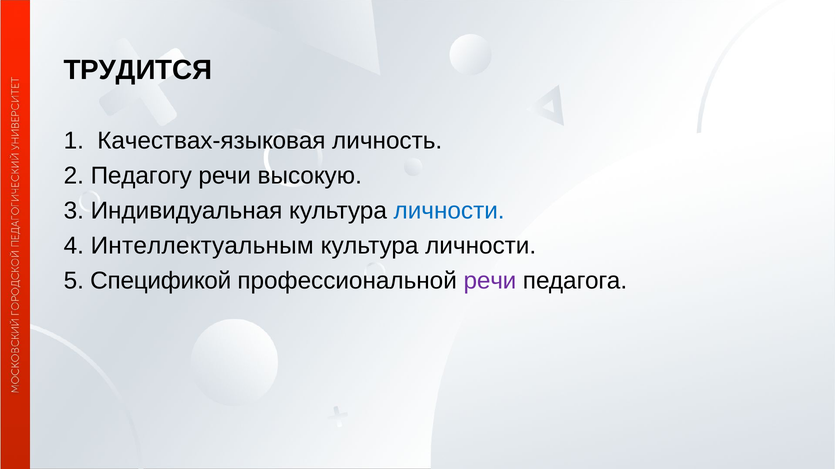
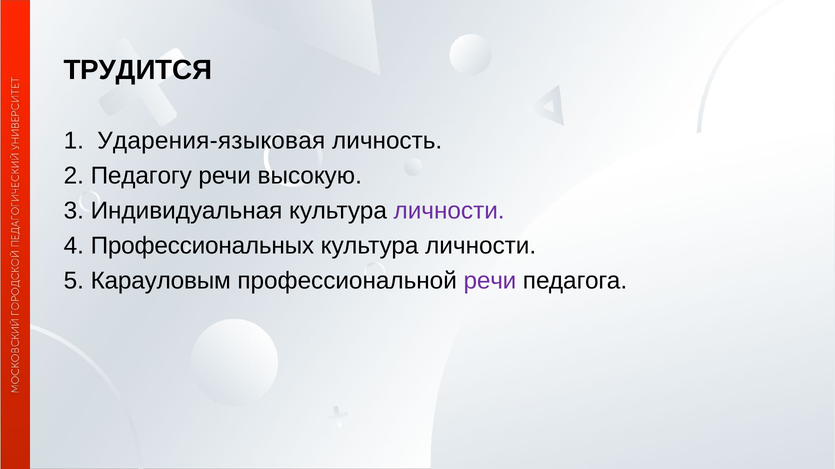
Качествах-языковая: Качествах-языковая -> Ударения-языковая
личности at (449, 211) colour: blue -> purple
Интеллектуальным: Интеллектуальным -> Профессиональных
Спецификой: Спецификой -> Карауловым
